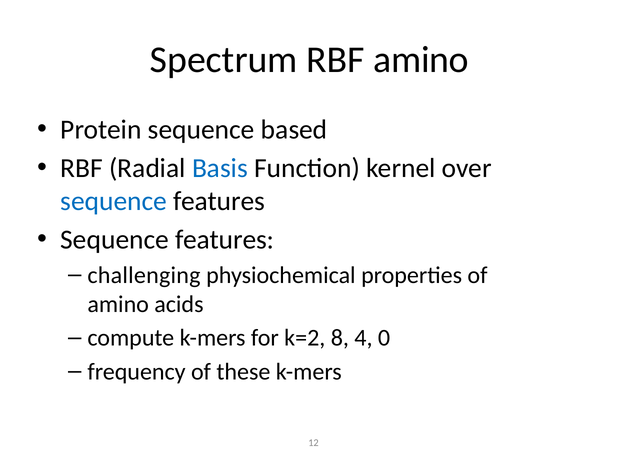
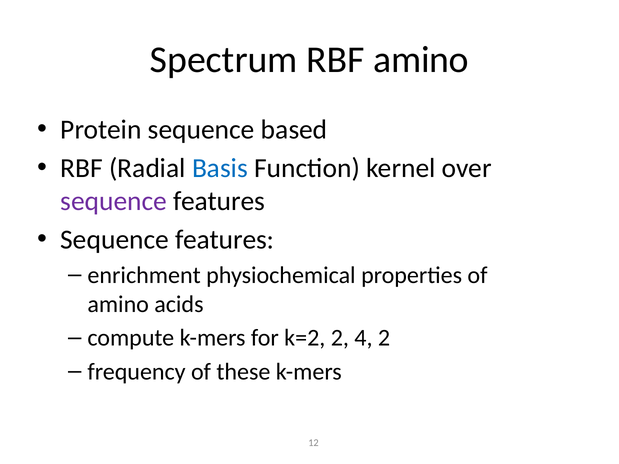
sequence at (114, 201) colour: blue -> purple
challenging: challenging -> enrichment
k=2 8: 8 -> 2
4 0: 0 -> 2
